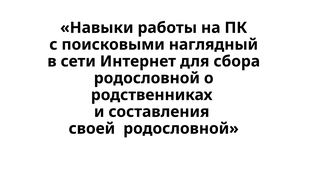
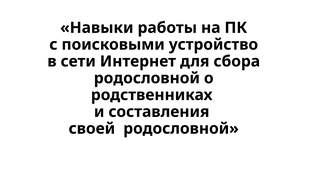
наглядный: наглядный -> устройство
